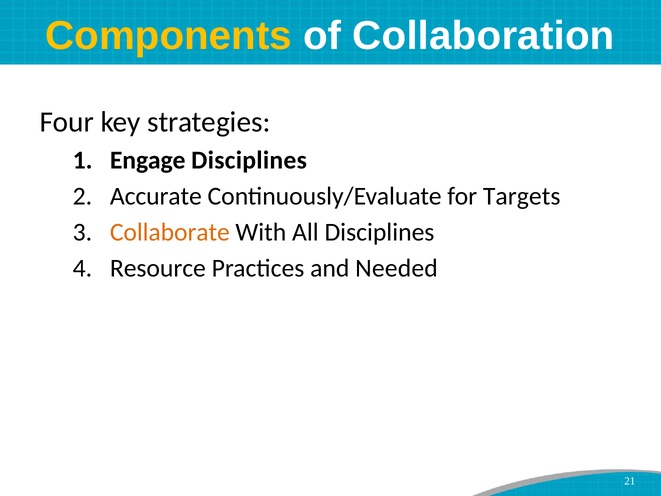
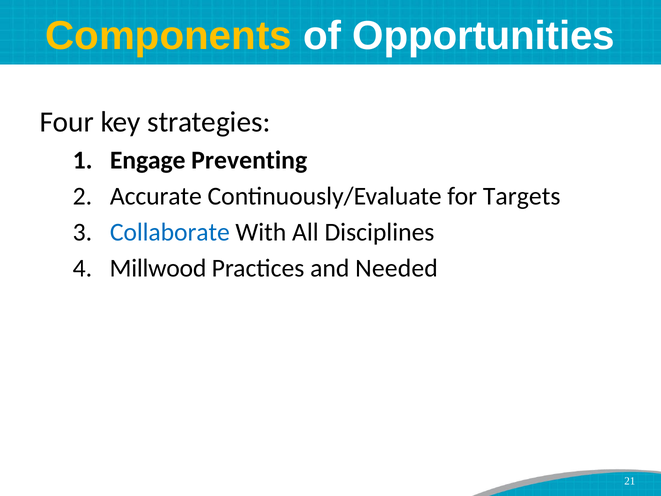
Collaboration: Collaboration -> Opportunities
Engage Disciplines: Disciplines -> Preventing
Collaborate colour: orange -> blue
Resource: Resource -> Millwood
